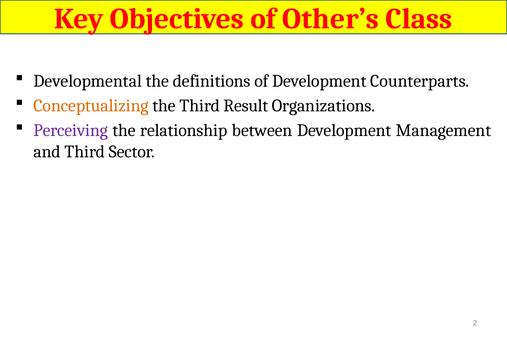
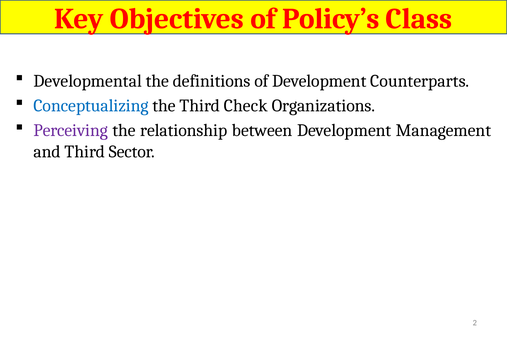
Other’s: Other’s -> Policy’s
Conceptualizing colour: orange -> blue
Result: Result -> Check
